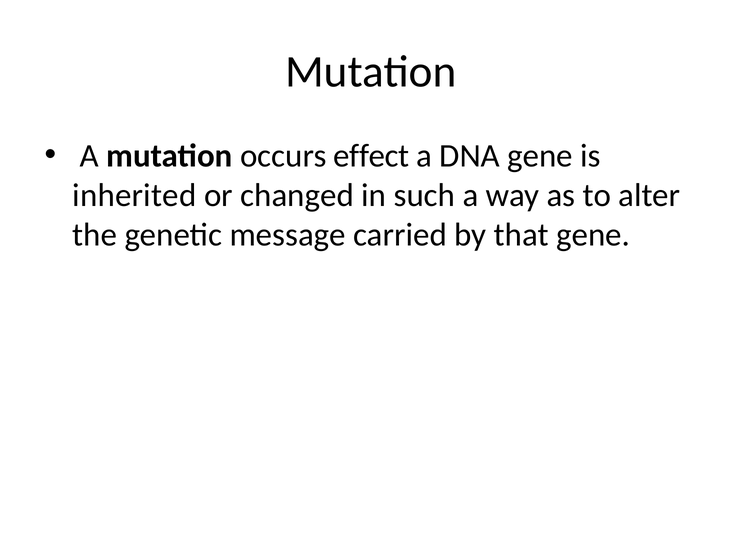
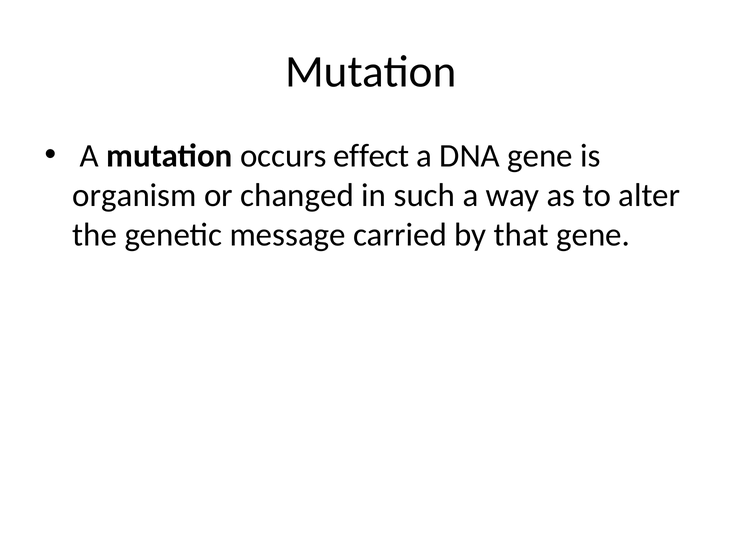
inherited: inherited -> organism
